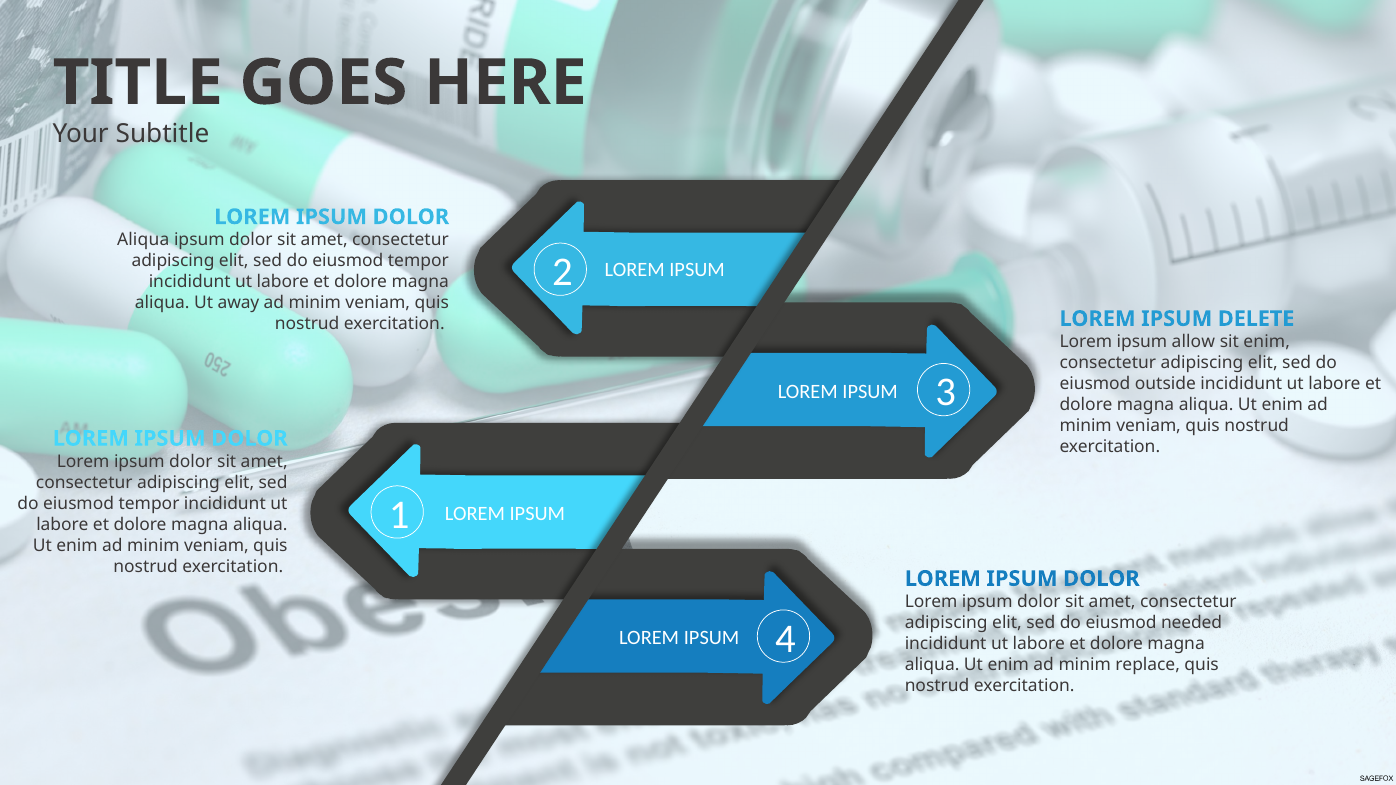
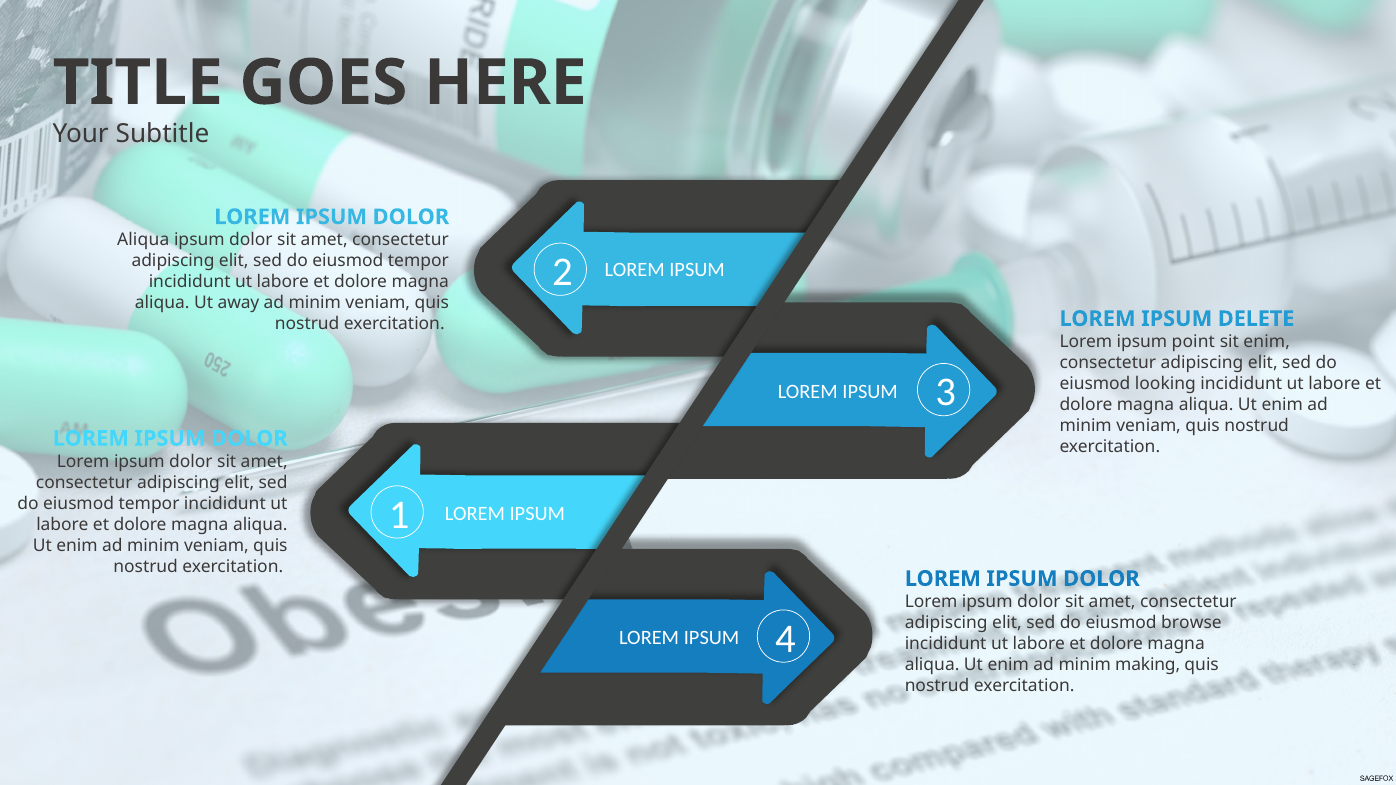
allow: allow -> point
outside: outside -> looking
needed: needed -> browse
replace: replace -> making
